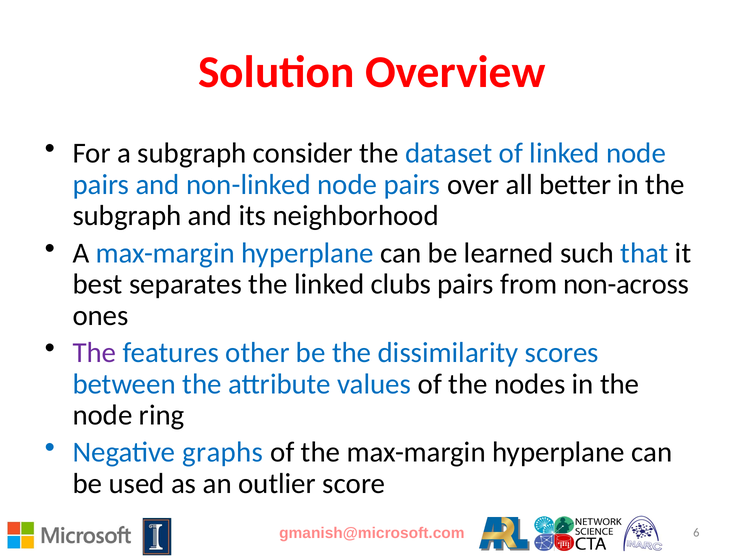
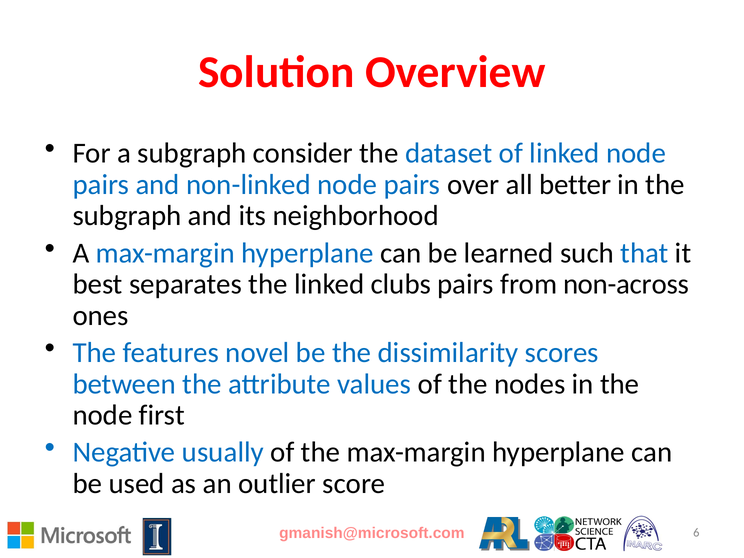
The at (94, 353) colour: purple -> blue
other: other -> novel
ring: ring -> first
graphs: graphs -> usually
